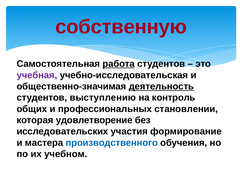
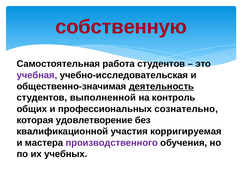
работа underline: present -> none
выступлению: выступлению -> выполненной
становлении: становлении -> сознательно
исследовательских: исследовательских -> квалификационной
формирование: формирование -> корригируемая
производственного colour: blue -> purple
учебном: учебном -> учебных
